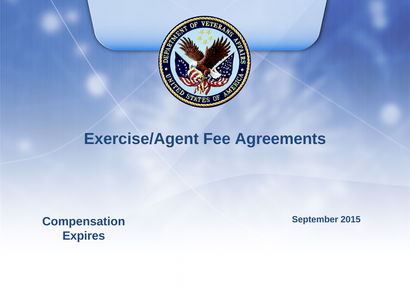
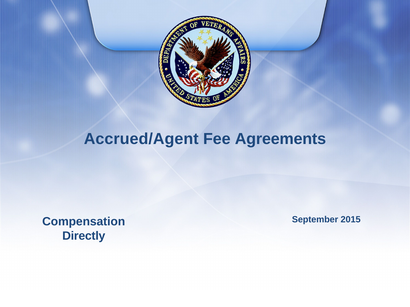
Exercise/Agent: Exercise/Agent -> Accrued/Agent
Expires: Expires -> Directly
